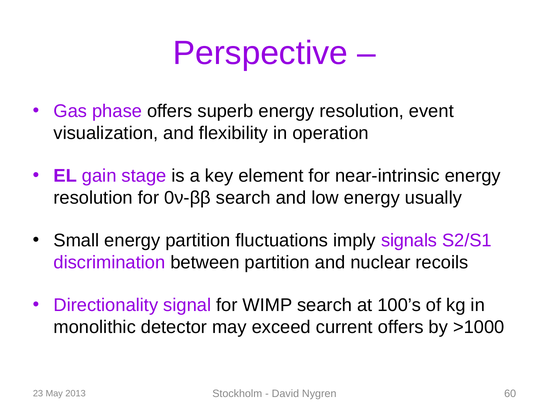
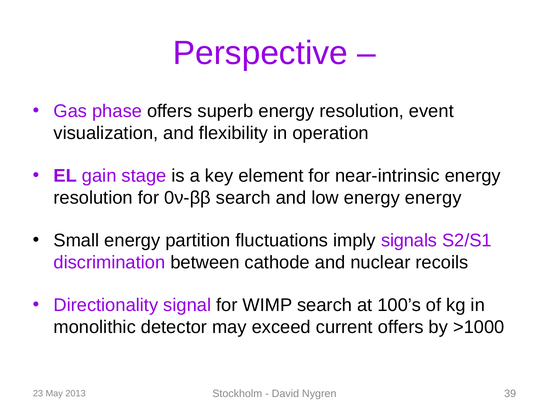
energy usually: usually -> energy
between partition: partition -> cathode
60: 60 -> 39
